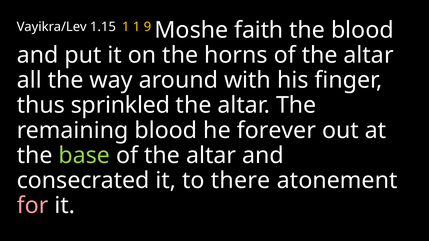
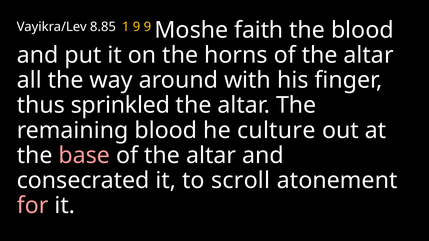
1.15: 1.15 -> 8.85
1 1: 1 -> 9
forever: forever -> culture
base colour: light green -> pink
there: there -> scroll
